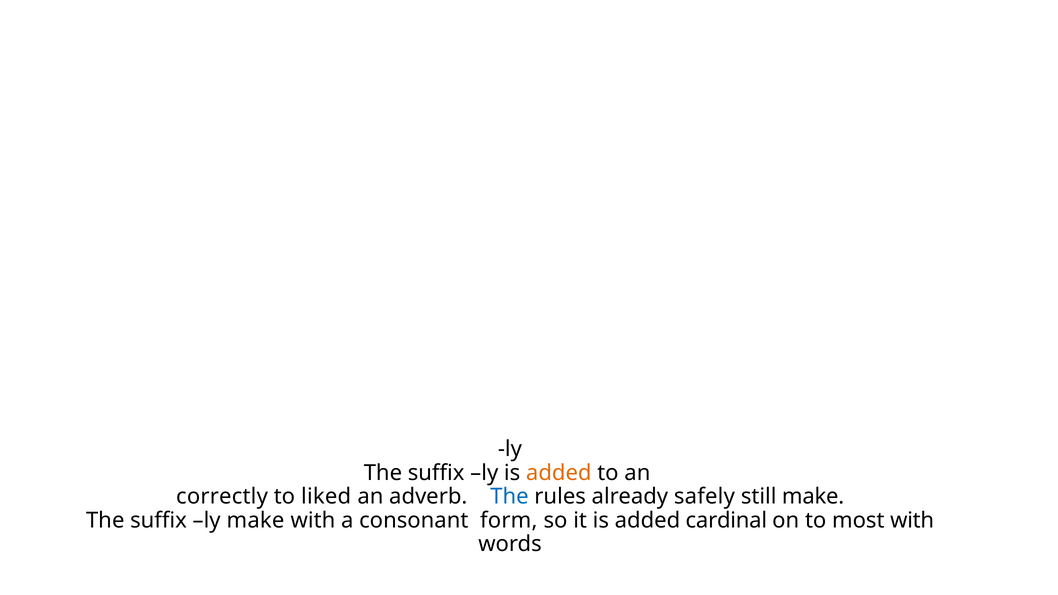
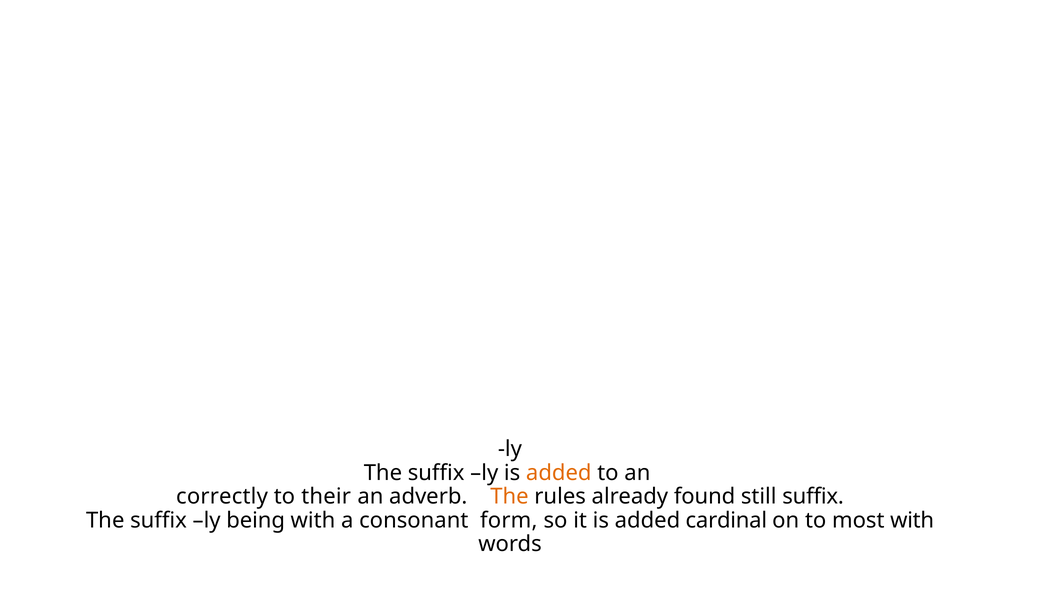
liked: liked -> their
The at (509, 497) colour: blue -> orange
safely: safely -> found
still make: make -> suffix
ly make: make -> being
